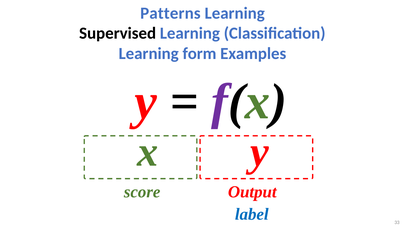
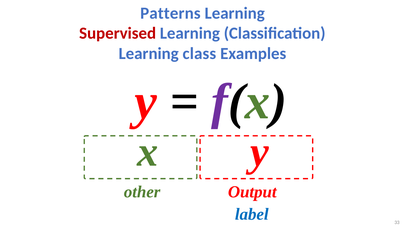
Supervised colour: black -> red
form: form -> class
score: score -> other
